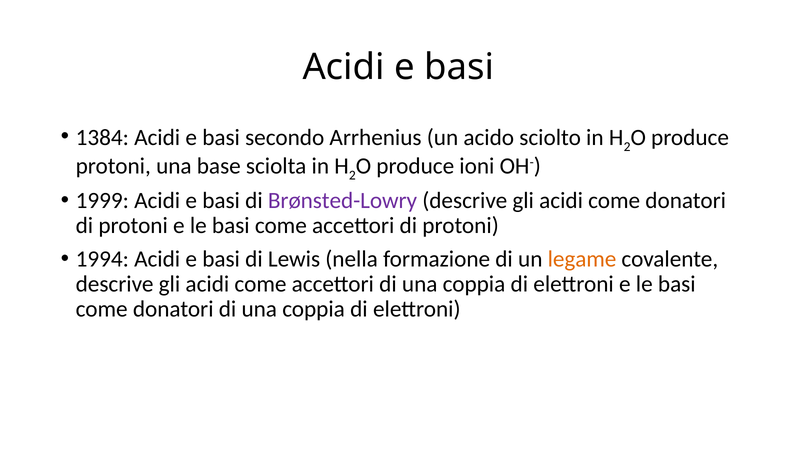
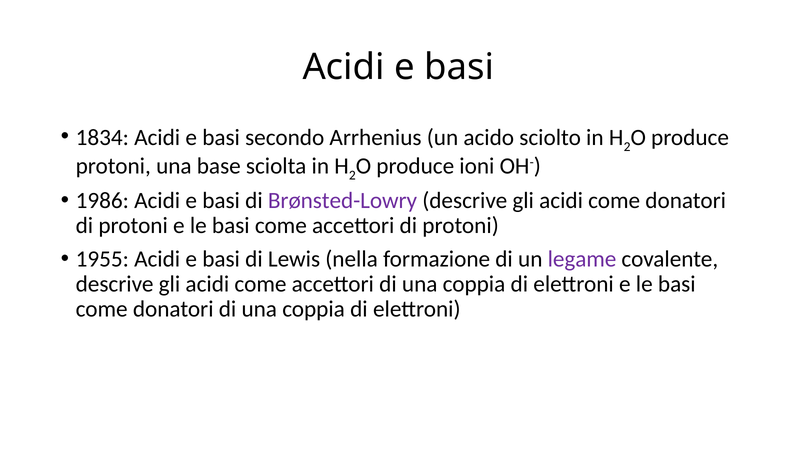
1384: 1384 -> 1834
1999: 1999 -> 1986
1994: 1994 -> 1955
legame colour: orange -> purple
